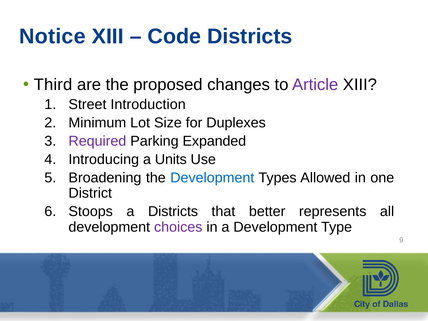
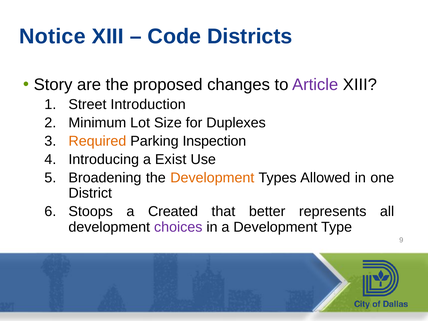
Third: Third -> Story
Required colour: purple -> orange
Expanded: Expanded -> Inspection
Units: Units -> Exist
Development at (212, 178) colour: blue -> orange
a Districts: Districts -> Created
